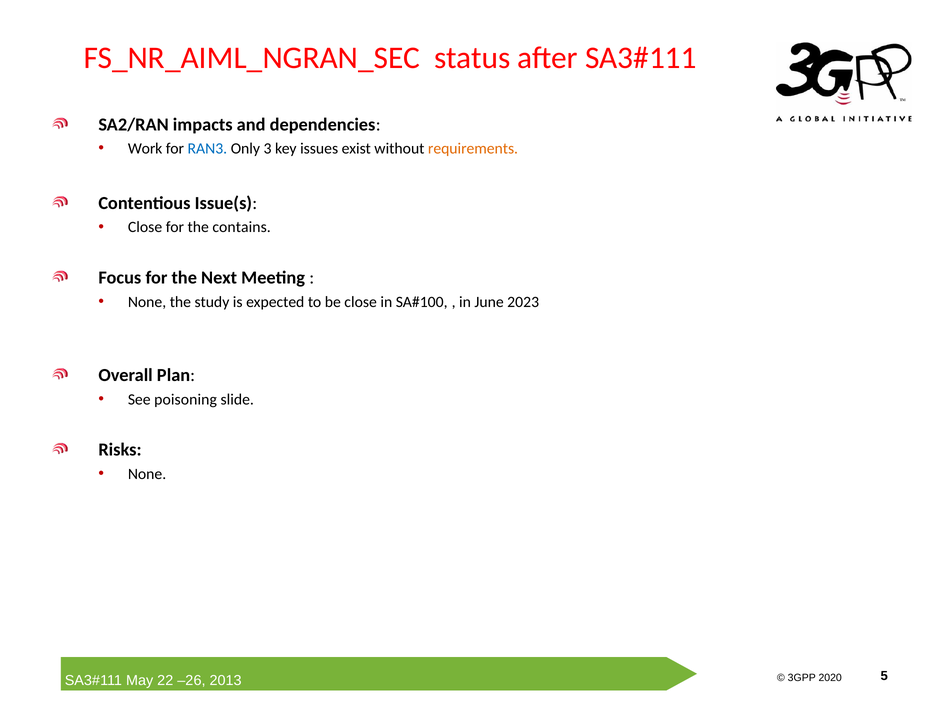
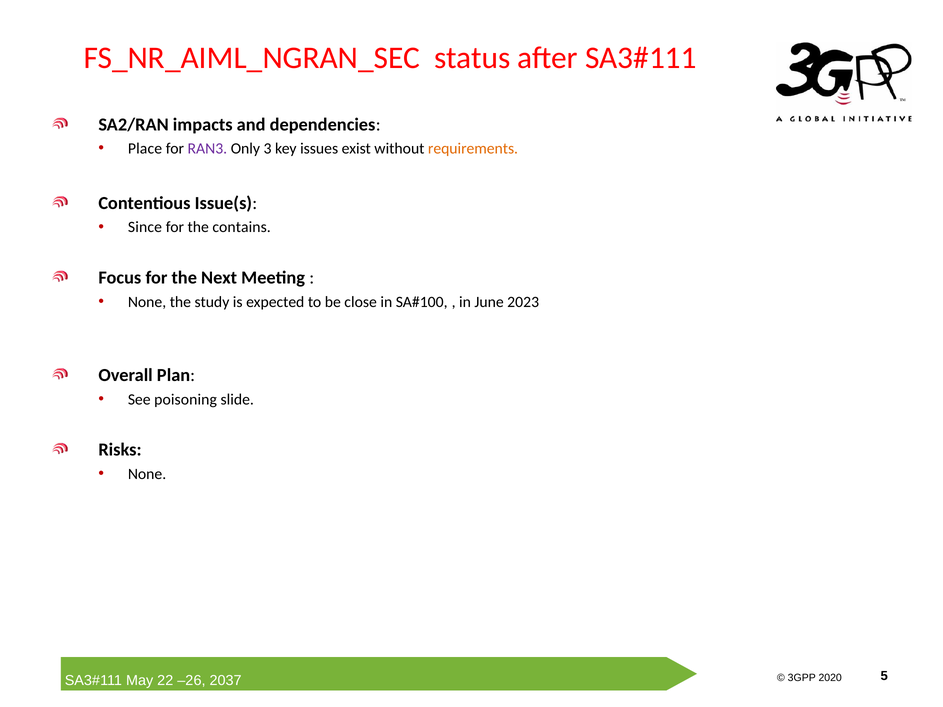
Work: Work -> Place
RAN3 colour: blue -> purple
Close at (145, 227): Close -> Since
2013: 2013 -> 2037
